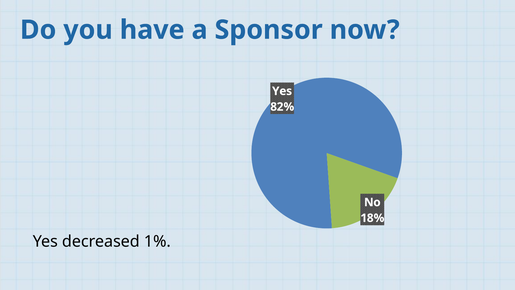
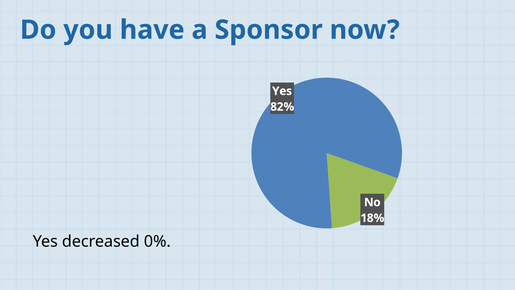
1%: 1% -> 0%
